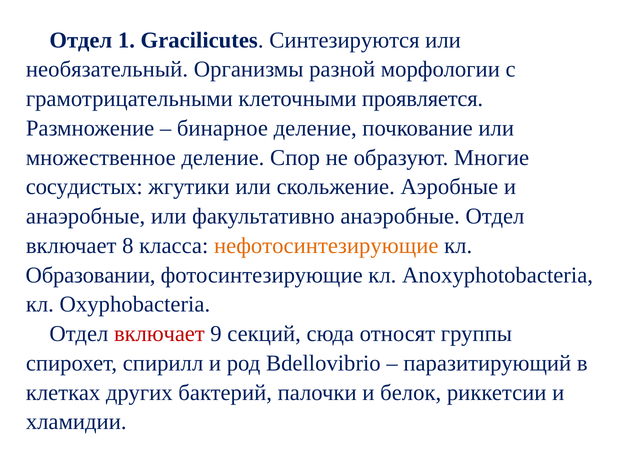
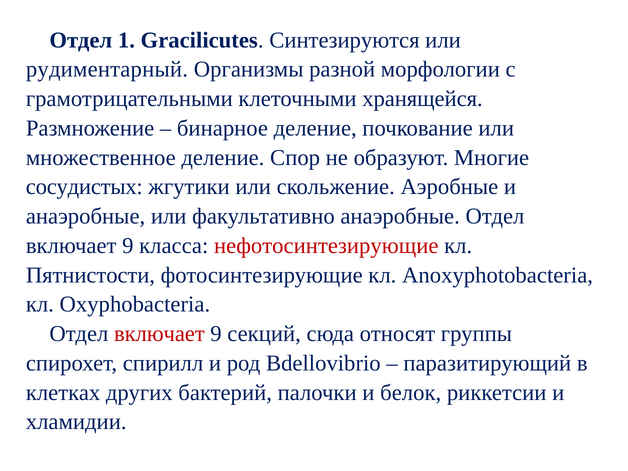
необязательный: необязательный -> рудиментарный
проявляется: проявляется -> хранящейся
8 at (128, 246): 8 -> 9
нефотосинтезирующие colour: orange -> red
Образовании: Образовании -> Пятнистости
